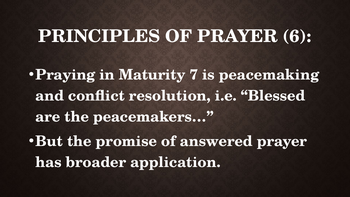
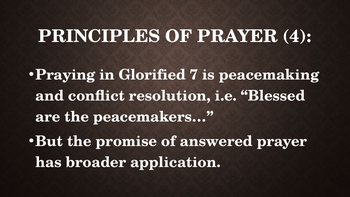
6: 6 -> 4
Maturity: Maturity -> Glorified
